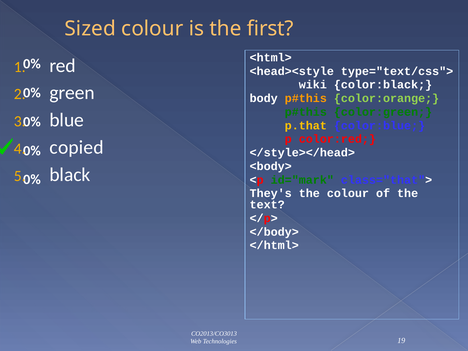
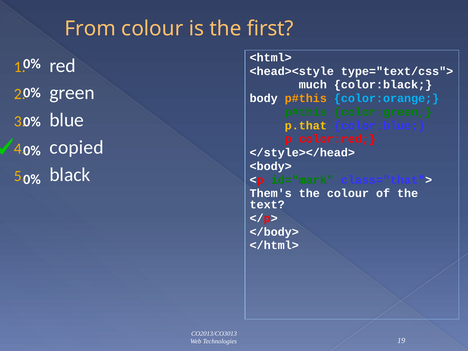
Sized: Sized -> From
wiki: wiki -> much
color:orange colour: light green -> light blue
They's: They's -> Them's
